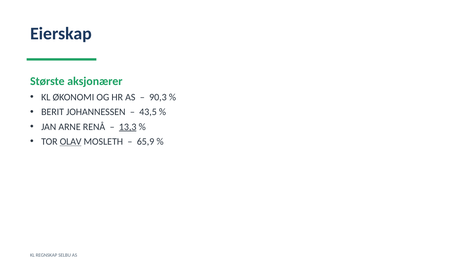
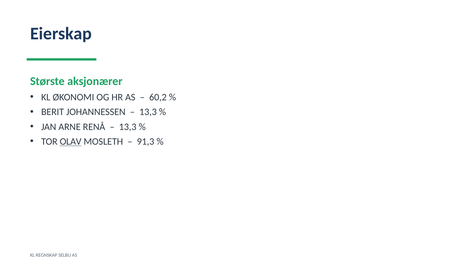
90,3: 90,3 -> 60,2
43,5 at (148, 112): 43,5 -> 13,3
13,3 at (128, 127) underline: present -> none
65,9: 65,9 -> 91,3
